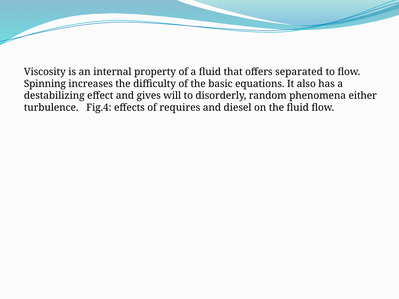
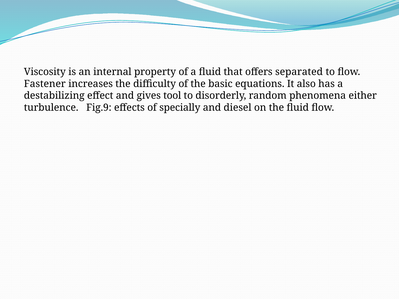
Spinning: Spinning -> Fastener
will: will -> tool
Fig.4: Fig.4 -> Fig.9
requires: requires -> specially
